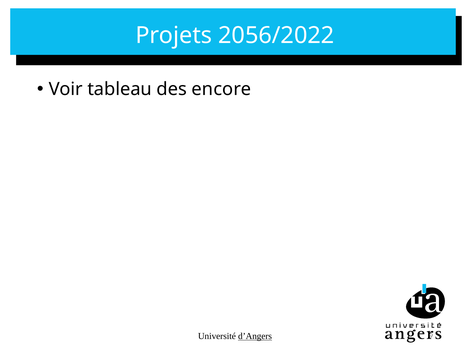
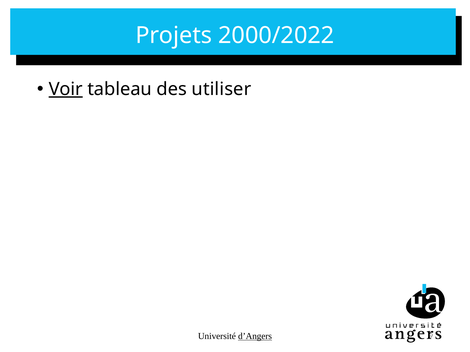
2056/2022: 2056/2022 -> 2000/2022
Voir underline: none -> present
encore: encore -> utiliser
